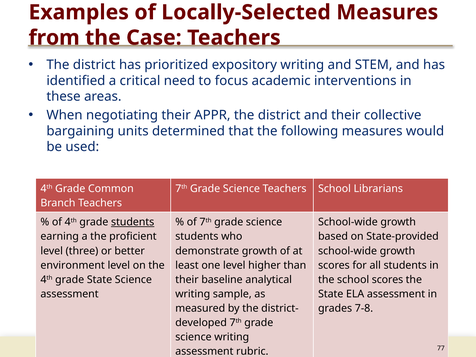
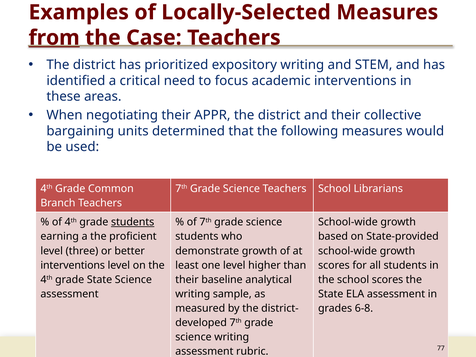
from underline: none -> present
environment at (73, 265): environment -> interventions
7-8: 7-8 -> 6-8
